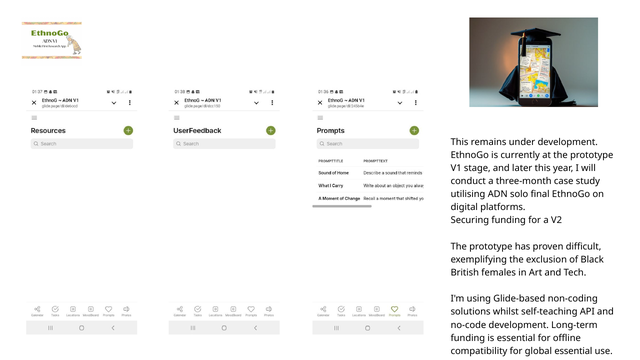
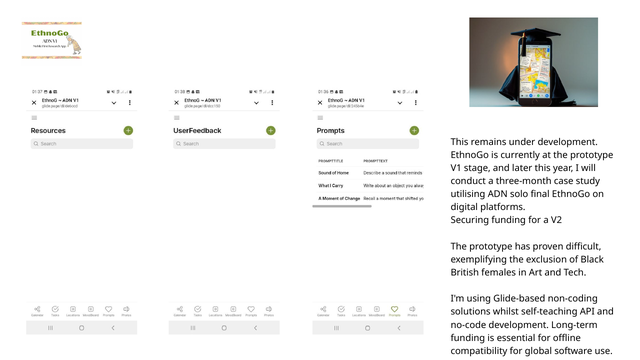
global essential: essential -> software
